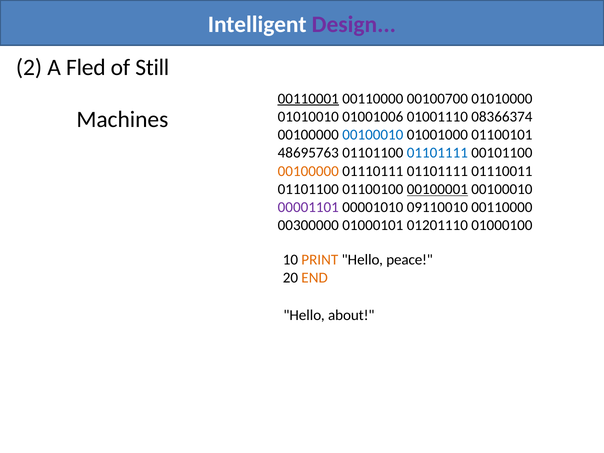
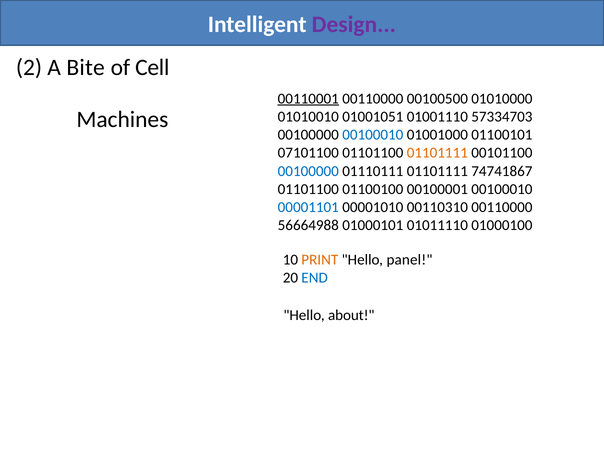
Fled: Fled -> Bite
Still: Still -> Cell
00100700: 00100700 -> 00100500
01001006: 01001006 -> 01001051
08366374: 08366374 -> 57334703
48695763: 48695763 -> 07101100
01101111 at (437, 153) colour: blue -> orange
00100000 at (308, 171) colour: orange -> blue
01110011: 01110011 -> 74741867
00100001 underline: present -> none
00001101 colour: purple -> blue
09110010: 09110010 -> 00110310
00300000: 00300000 -> 56664988
01201110: 01201110 -> 01011110
peace: peace -> panel
END colour: orange -> blue
